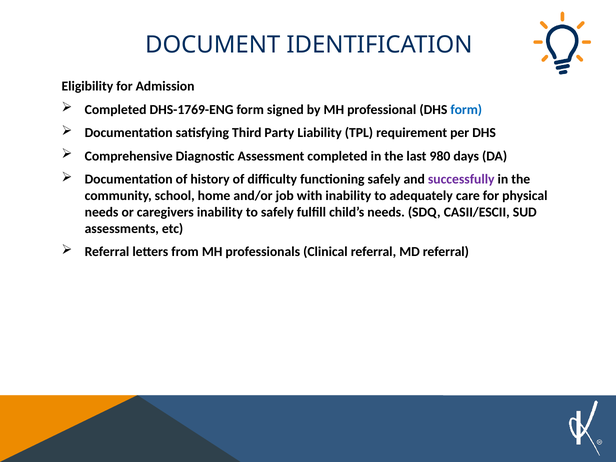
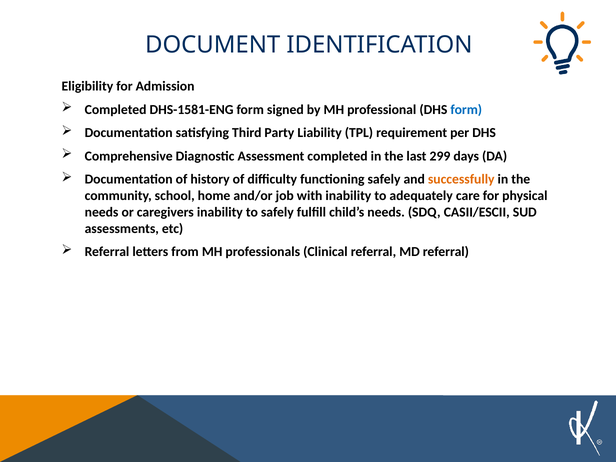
DHS-1769-ENG: DHS-1769-ENG -> DHS-1581-ENG
980: 980 -> 299
successfully colour: purple -> orange
